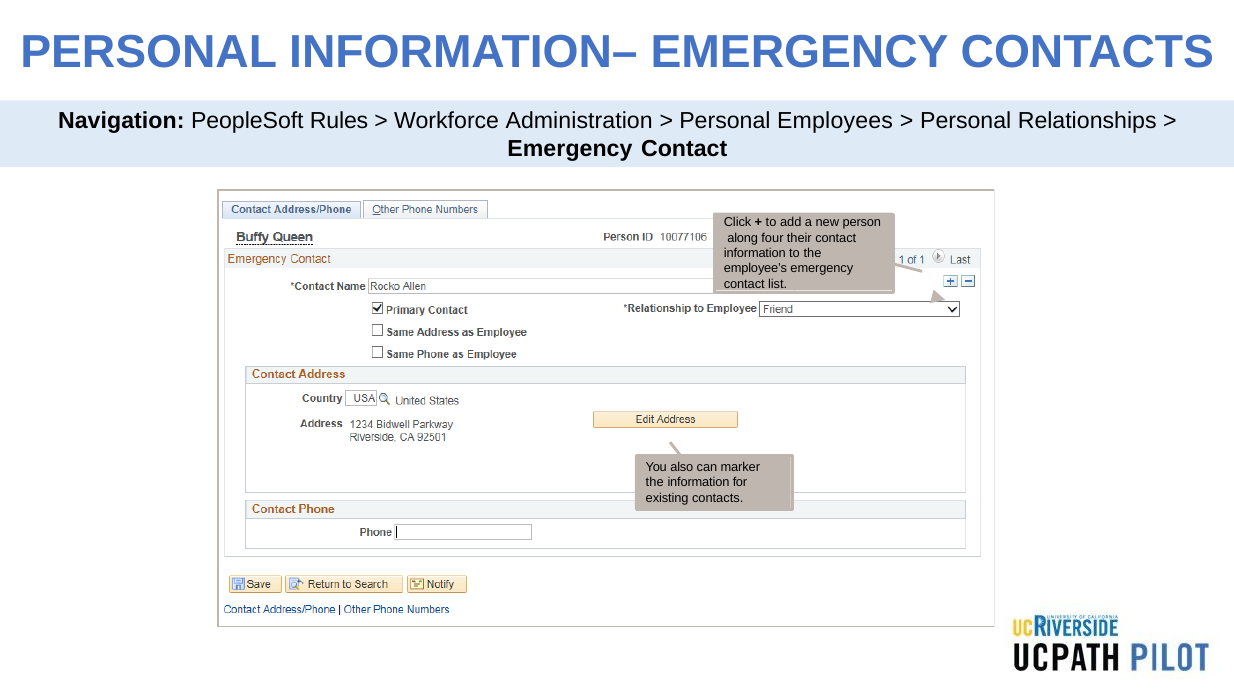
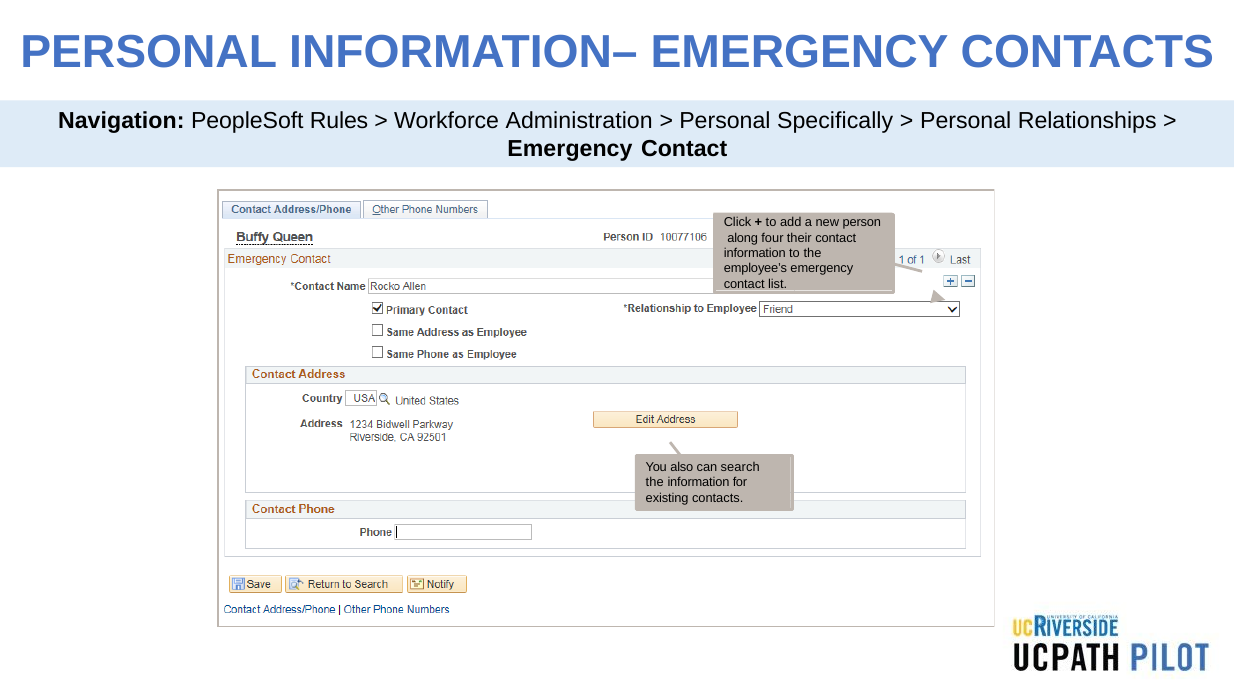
Employees: Employees -> Specifically
marker: marker -> search
